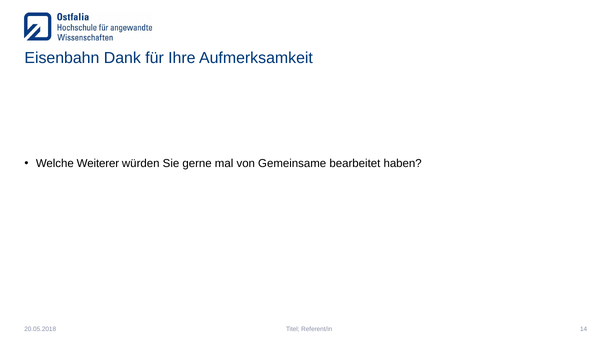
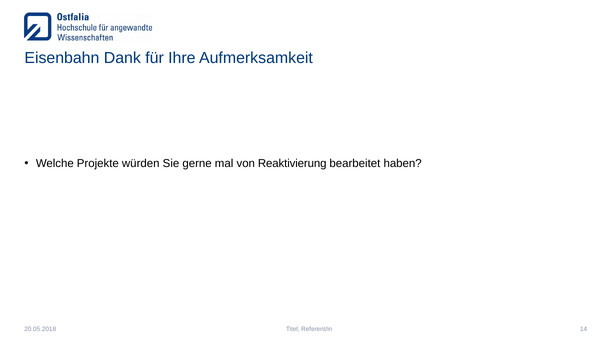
Weiterer: Weiterer -> Projekte
Gemeinsame: Gemeinsame -> Reaktivierung
